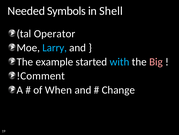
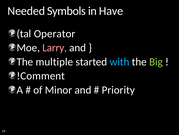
Shell: Shell -> Have
Larry colour: light blue -> pink
example: example -> multiple
Big colour: pink -> light green
When: When -> Minor
Change: Change -> Priority
